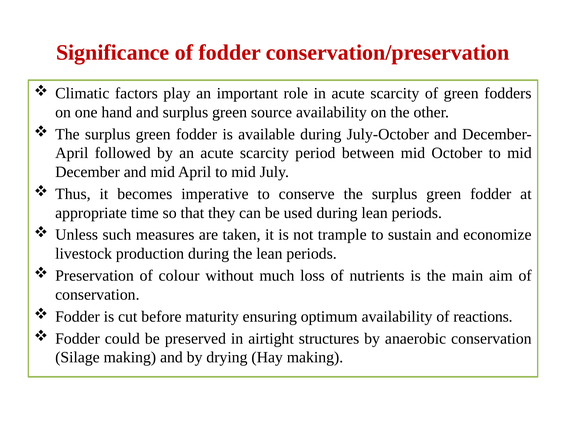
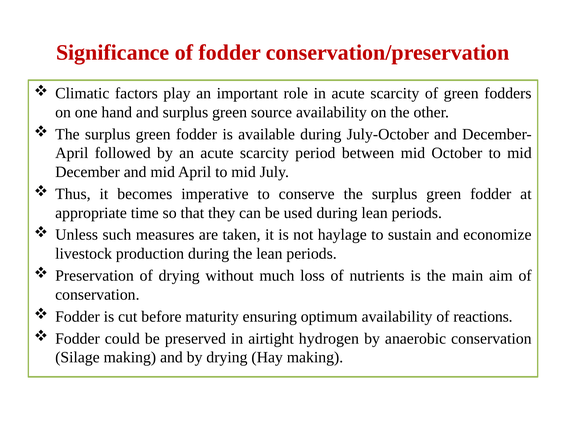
trample: trample -> haylage
of colour: colour -> drying
structures: structures -> hydrogen
